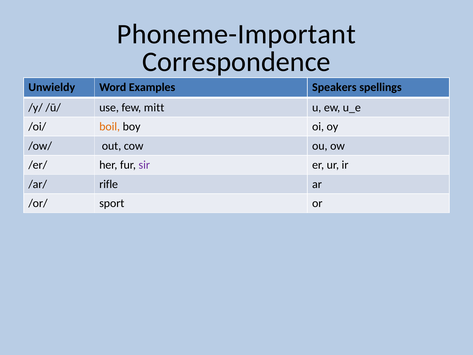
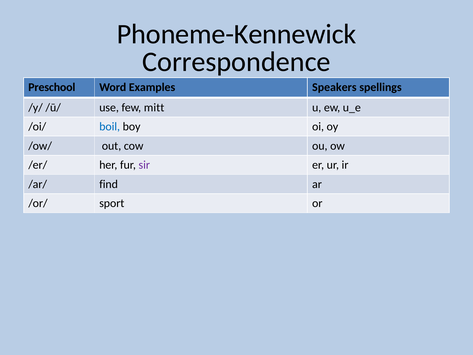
Phoneme-Important: Phoneme-Important -> Phoneme-Kennewick
Unwieldy: Unwieldy -> Preschool
boil colour: orange -> blue
rifle: rifle -> find
